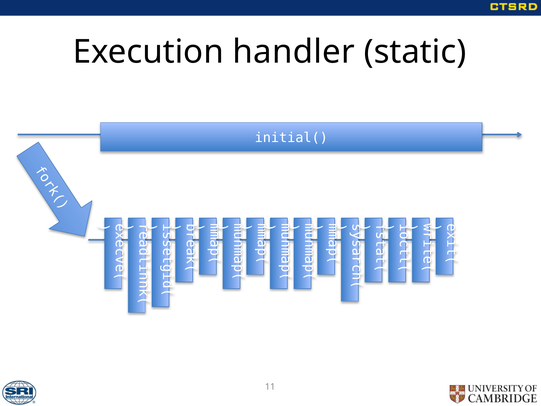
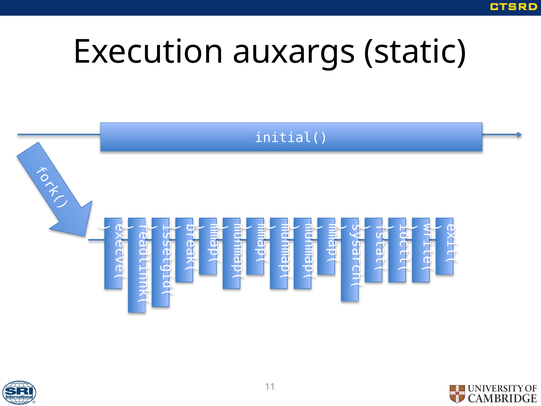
handler: handler -> auxargs
